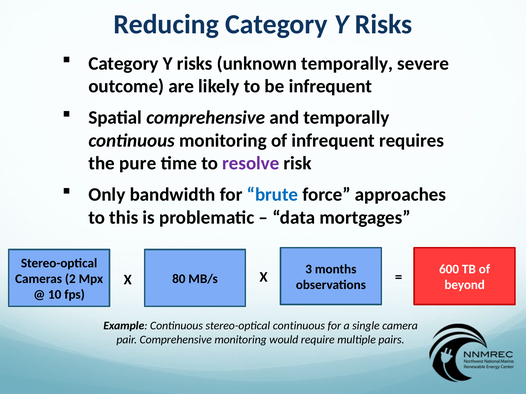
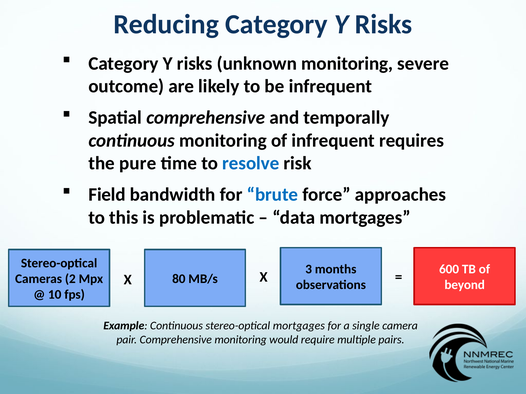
unknown temporally: temporally -> monitoring
resolve colour: purple -> blue
Only: Only -> Field
stereo-optical continuous: continuous -> mortgages
